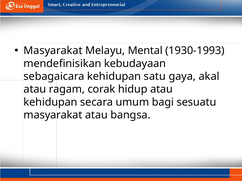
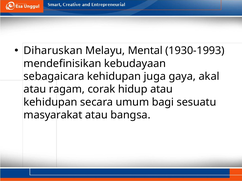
Masyarakat at (53, 51): Masyarakat -> Diharuskan
satu: satu -> juga
